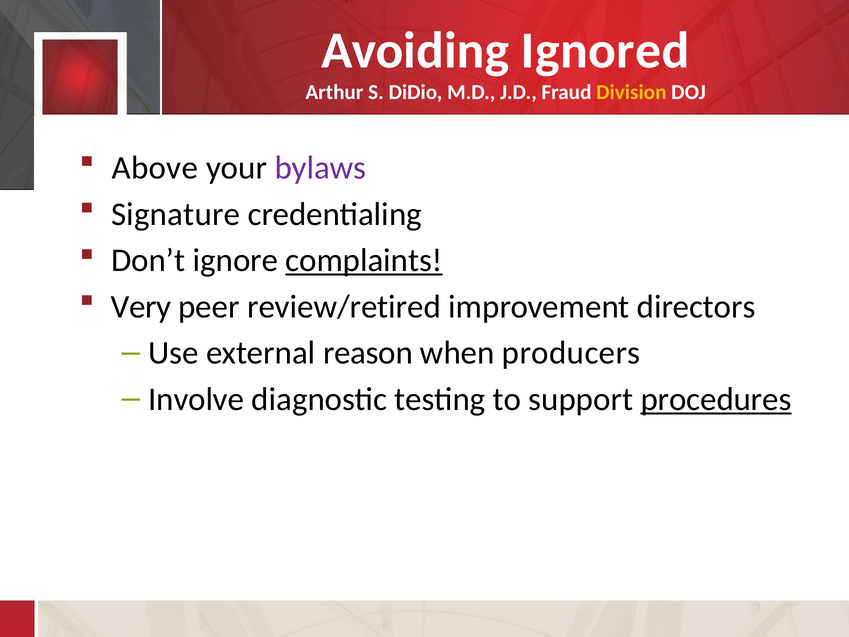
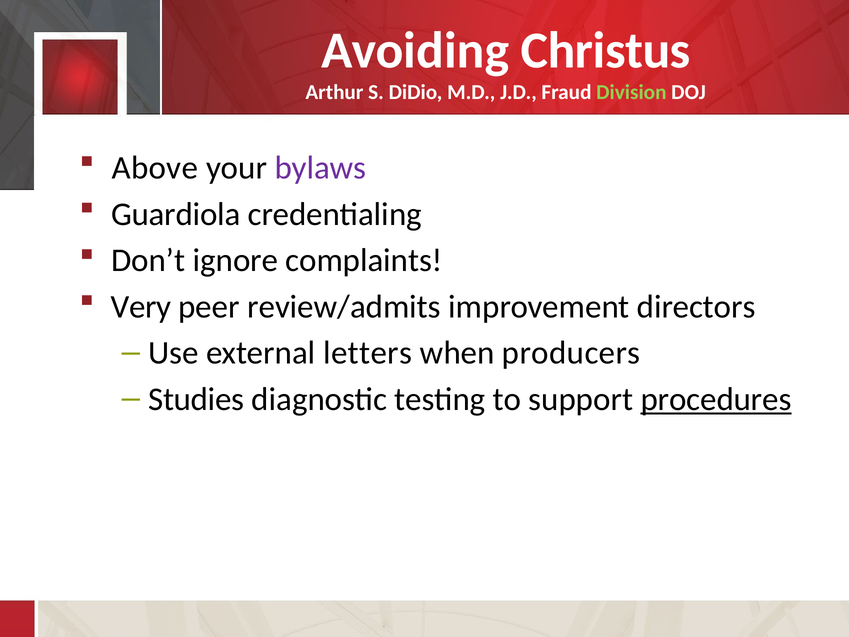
Ignored: Ignored -> Christus
Division colour: yellow -> light green
Signature: Signature -> Guardiola
complaints underline: present -> none
review/retired: review/retired -> review/admits
reason: reason -> letters
Involve: Involve -> Studies
